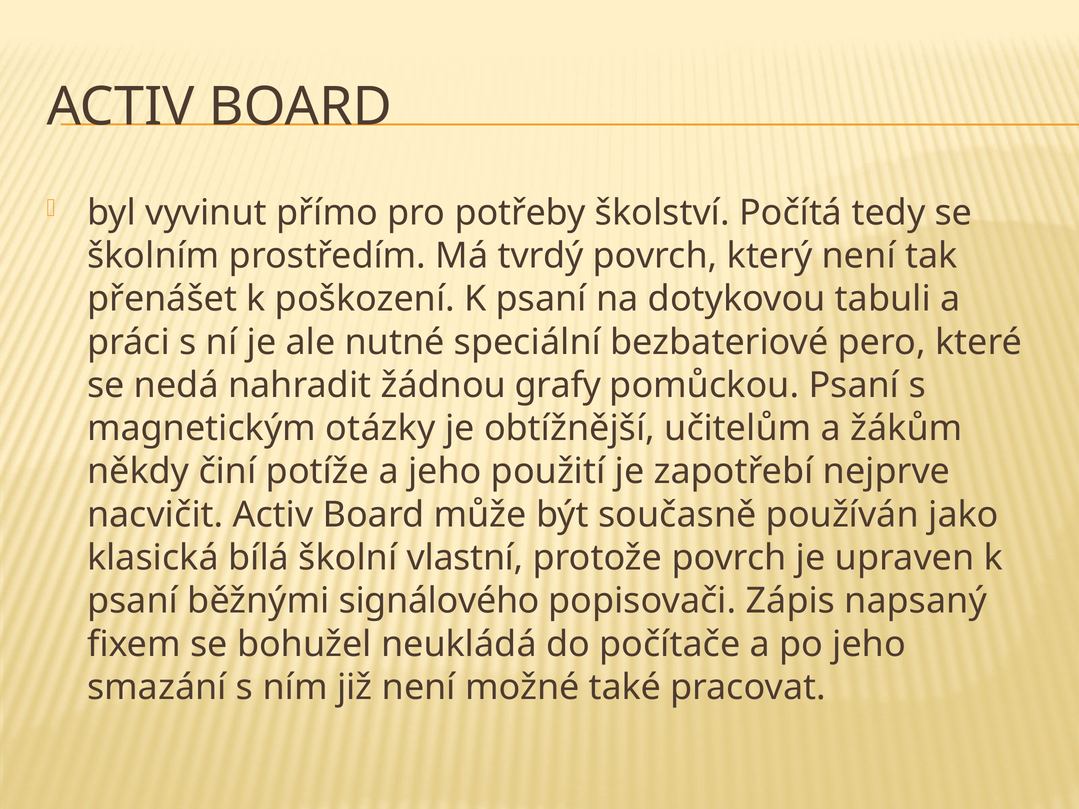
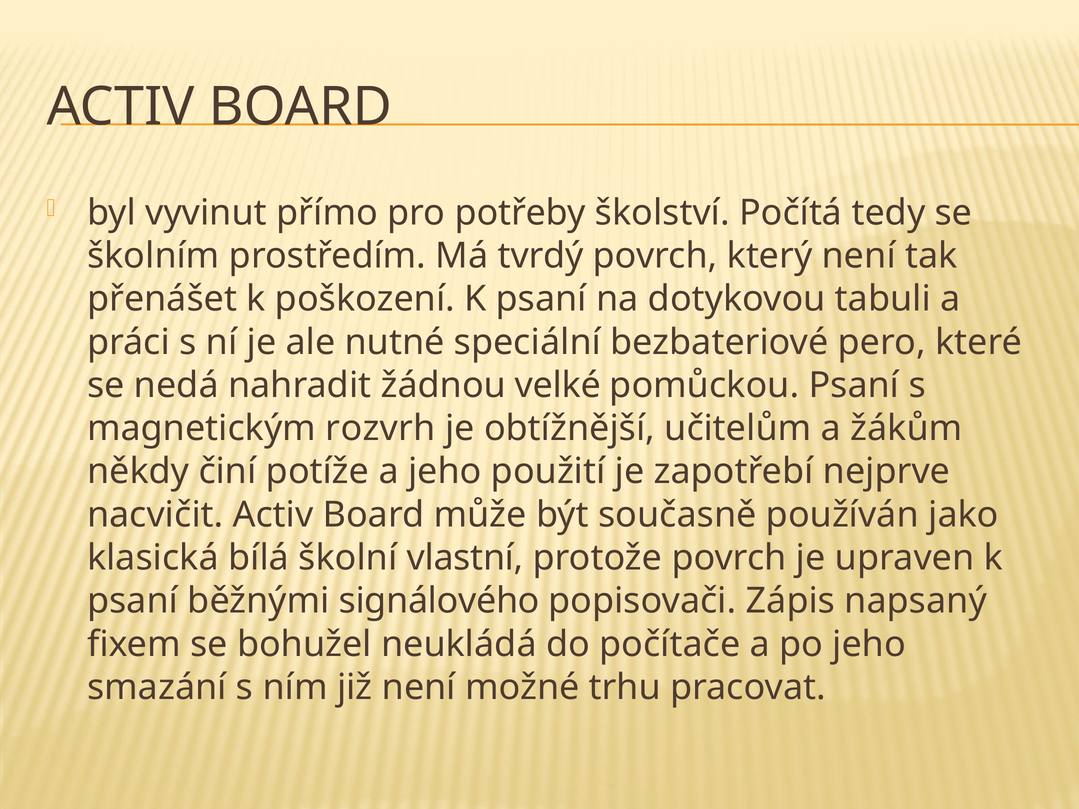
grafy: grafy -> velké
otázky: otázky -> rozvrh
také: také -> trhu
